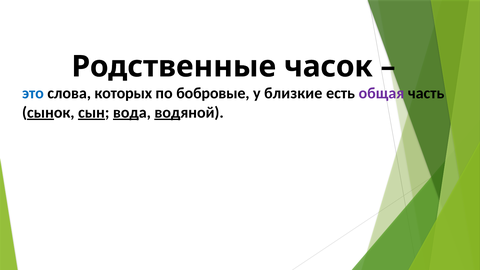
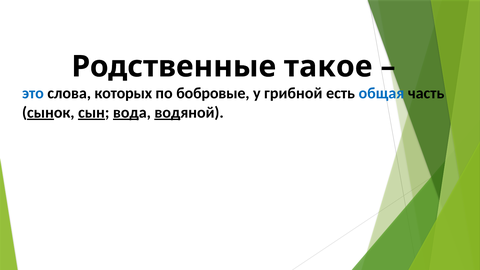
часок: часок -> такое
близкие: близкие -> грибной
общая colour: purple -> blue
